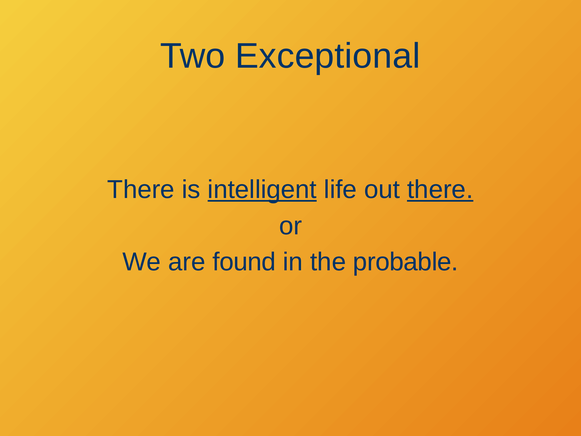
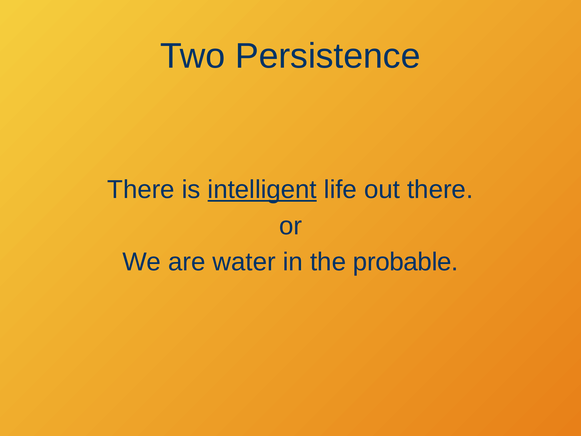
Exceptional: Exceptional -> Persistence
there at (440, 190) underline: present -> none
found: found -> water
